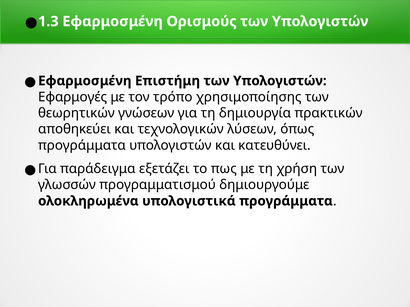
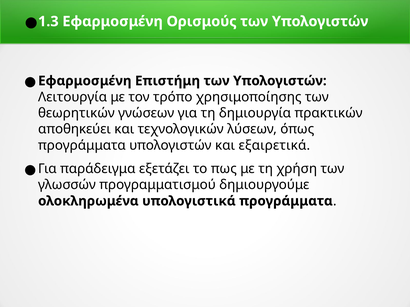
Εφαρμογές: Εφαρμογές -> Λειτουργία
κατευθύνει: κατευθύνει -> εξαιρετικά
